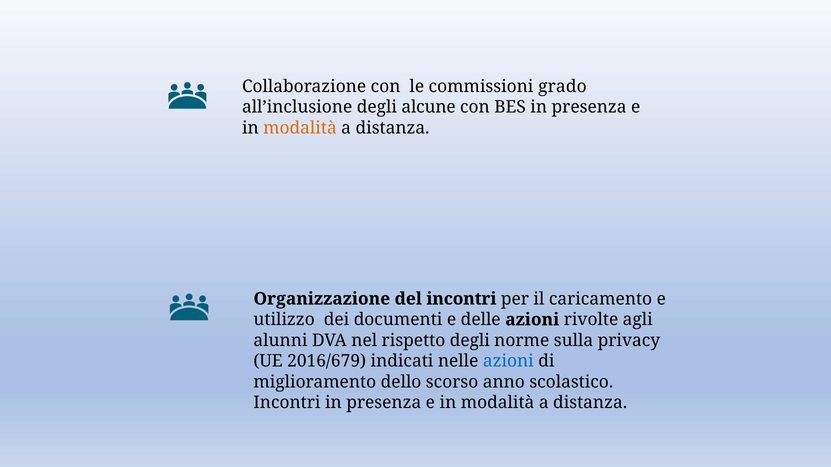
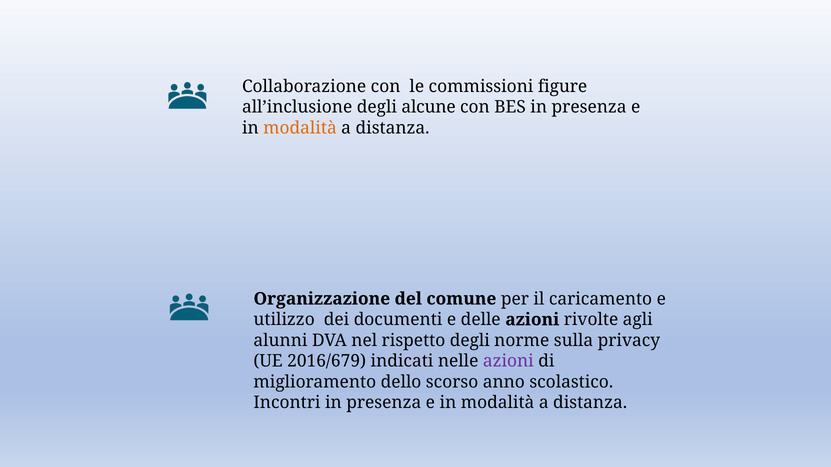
grado: grado -> figure
del incontri: incontri -> comune
azioni at (508, 361) colour: blue -> purple
